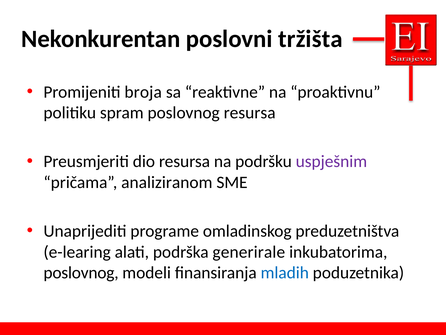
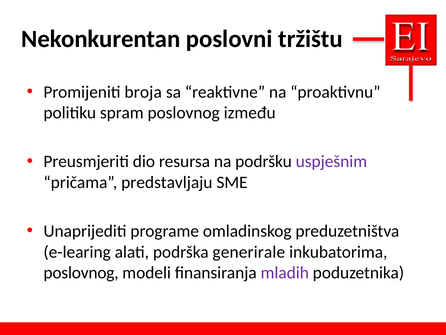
tržišta: tržišta -> tržištu
poslovnog resursa: resursa -> između
analiziranom: analiziranom -> predstavljaju
mladih colour: blue -> purple
